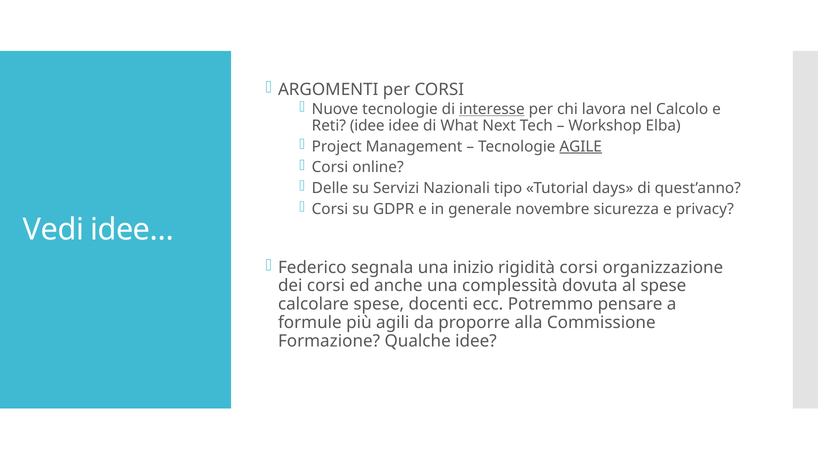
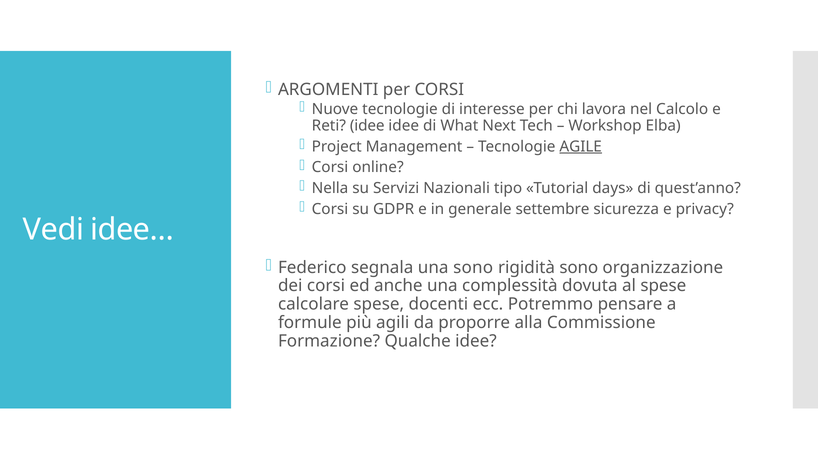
interesse underline: present -> none
Delle: Delle -> Nella
novembre: novembre -> settembre
una inizio: inizio -> sono
rigidità corsi: corsi -> sono
